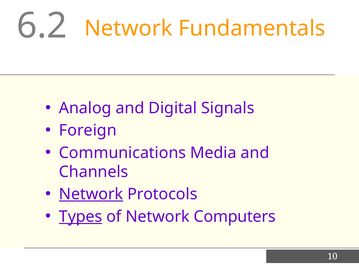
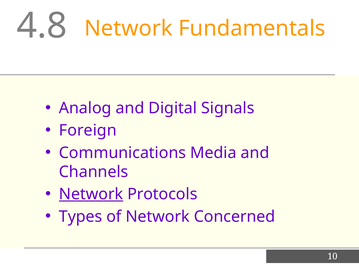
6.2: 6.2 -> 4.8
Types underline: present -> none
Computers: Computers -> Concerned
